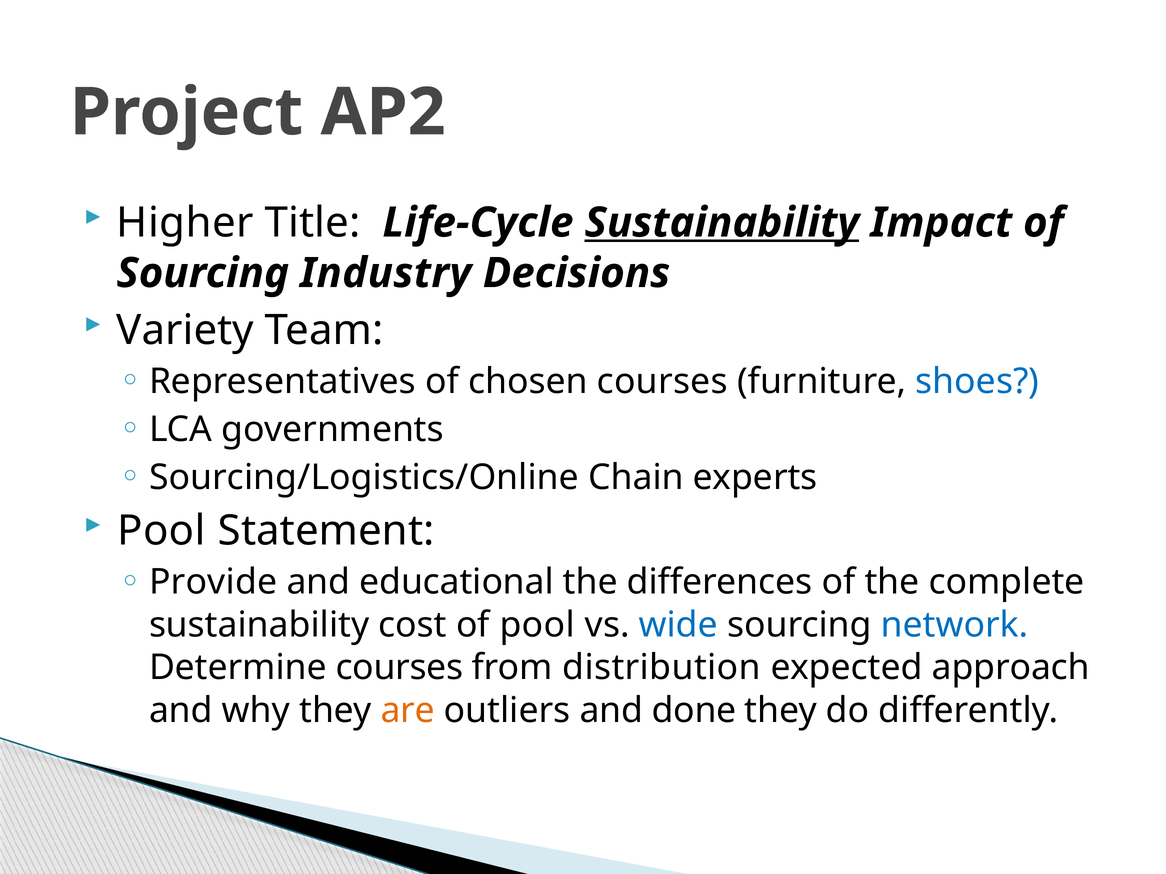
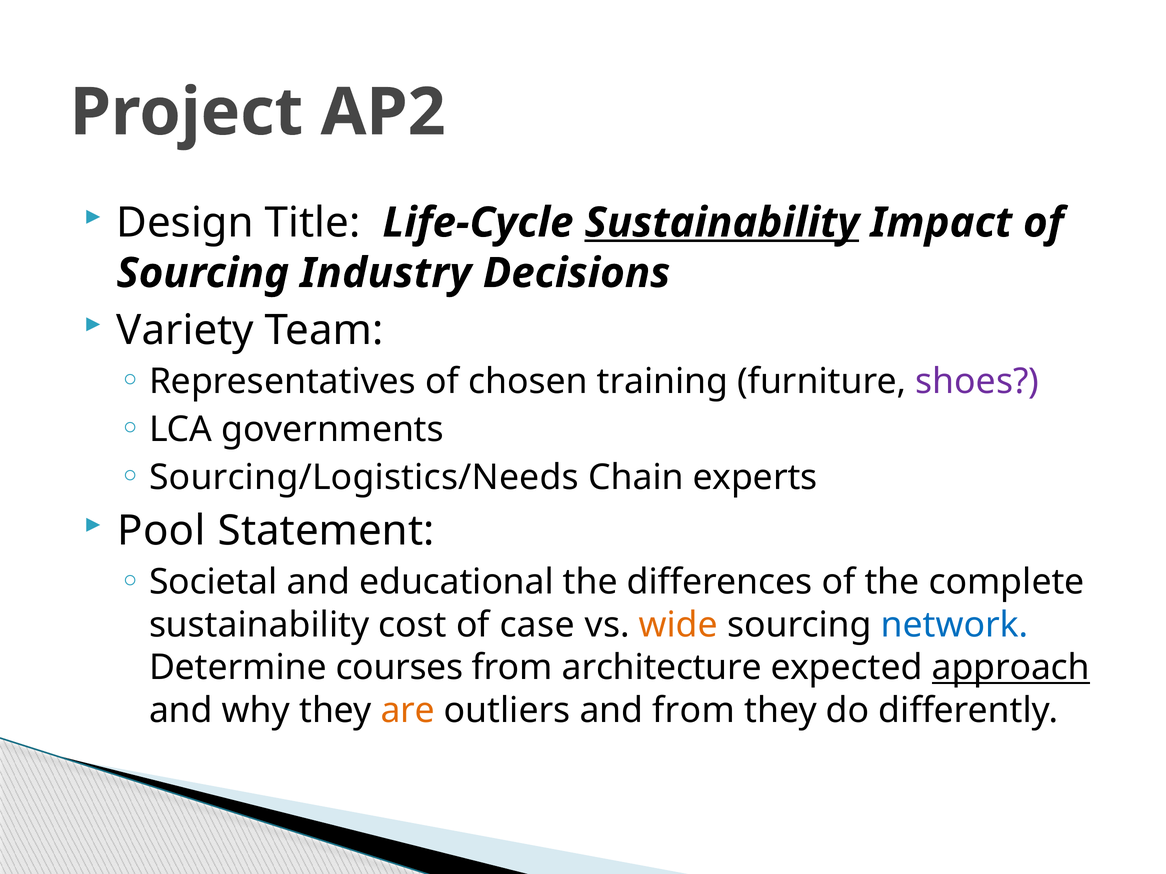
Higher: Higher -> Design
chosen courses: courses -> training
shoes colour: blue -> purple
Sourcing/Logistics/Online: Sourcing/Logistics/Online -> Sourcing/Logistics/Needs
Provide: Provide -> Societal
of pool: pool -> case
wide colour: blue -> orange
distribution: distribution -> architecture
approach underline: none -> present
and done: done -> from
